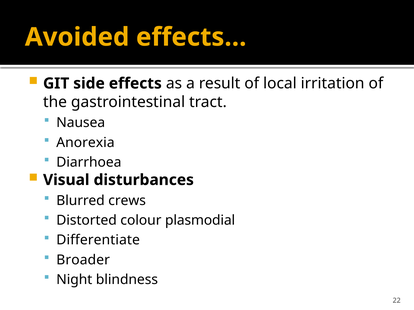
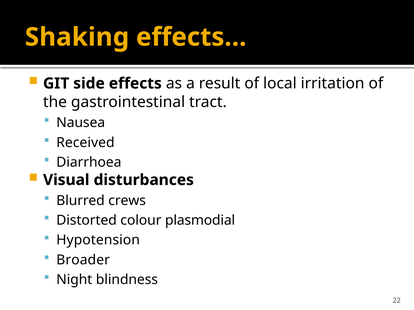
Avoided: Avoided -> Shaking
Anorexia: Anorexia -> Received
Differentiate: Differentiate -> Hypotension
